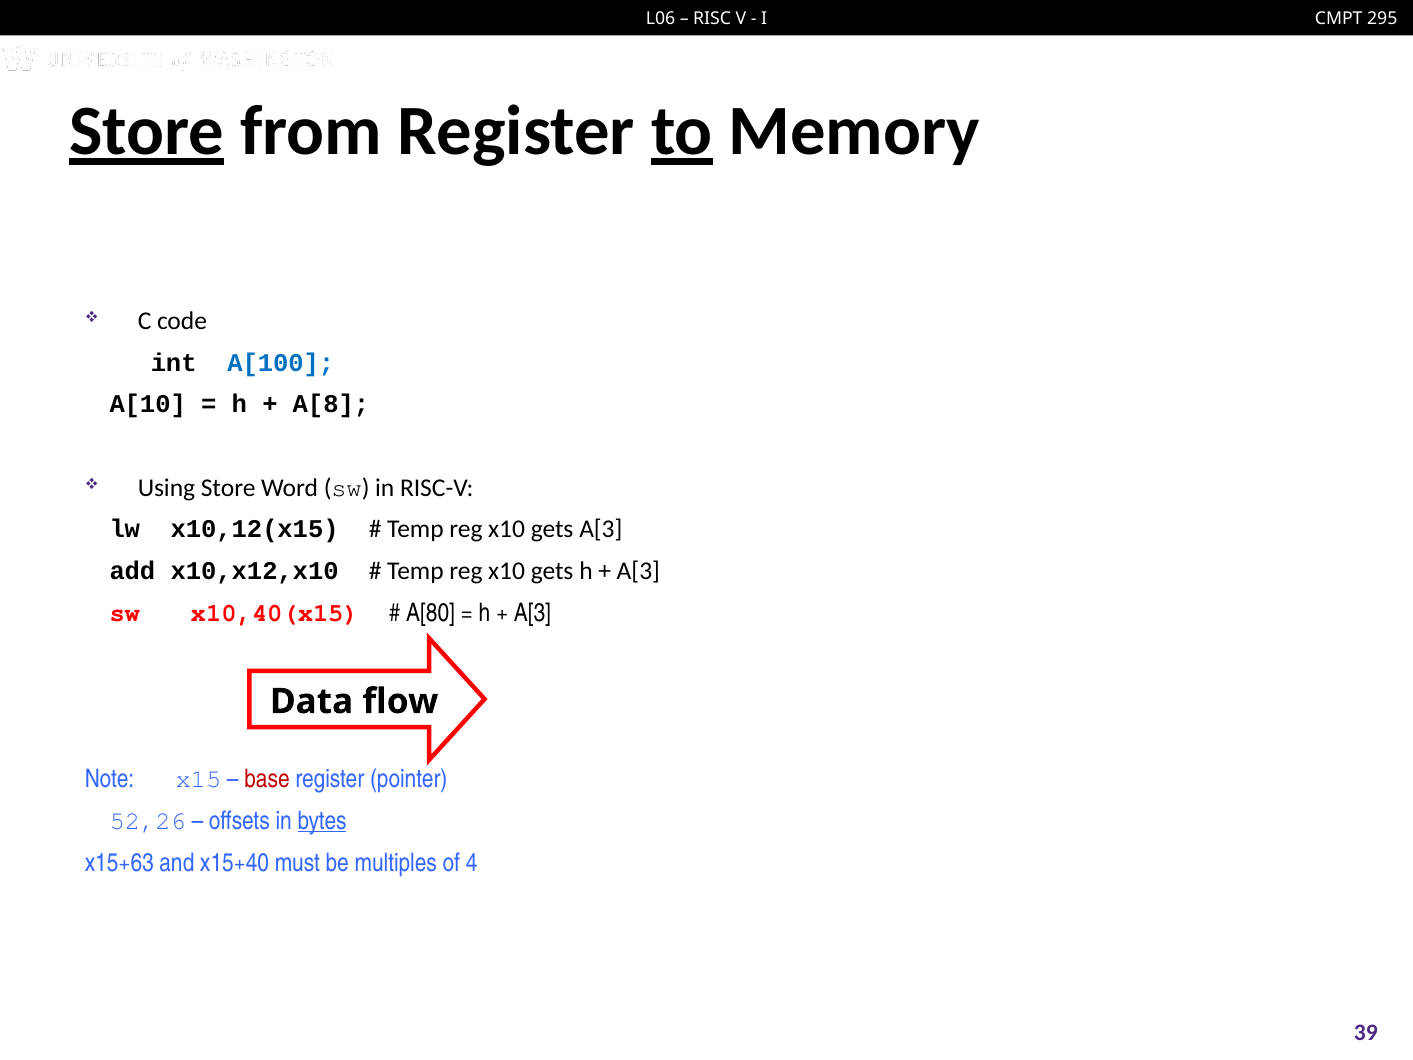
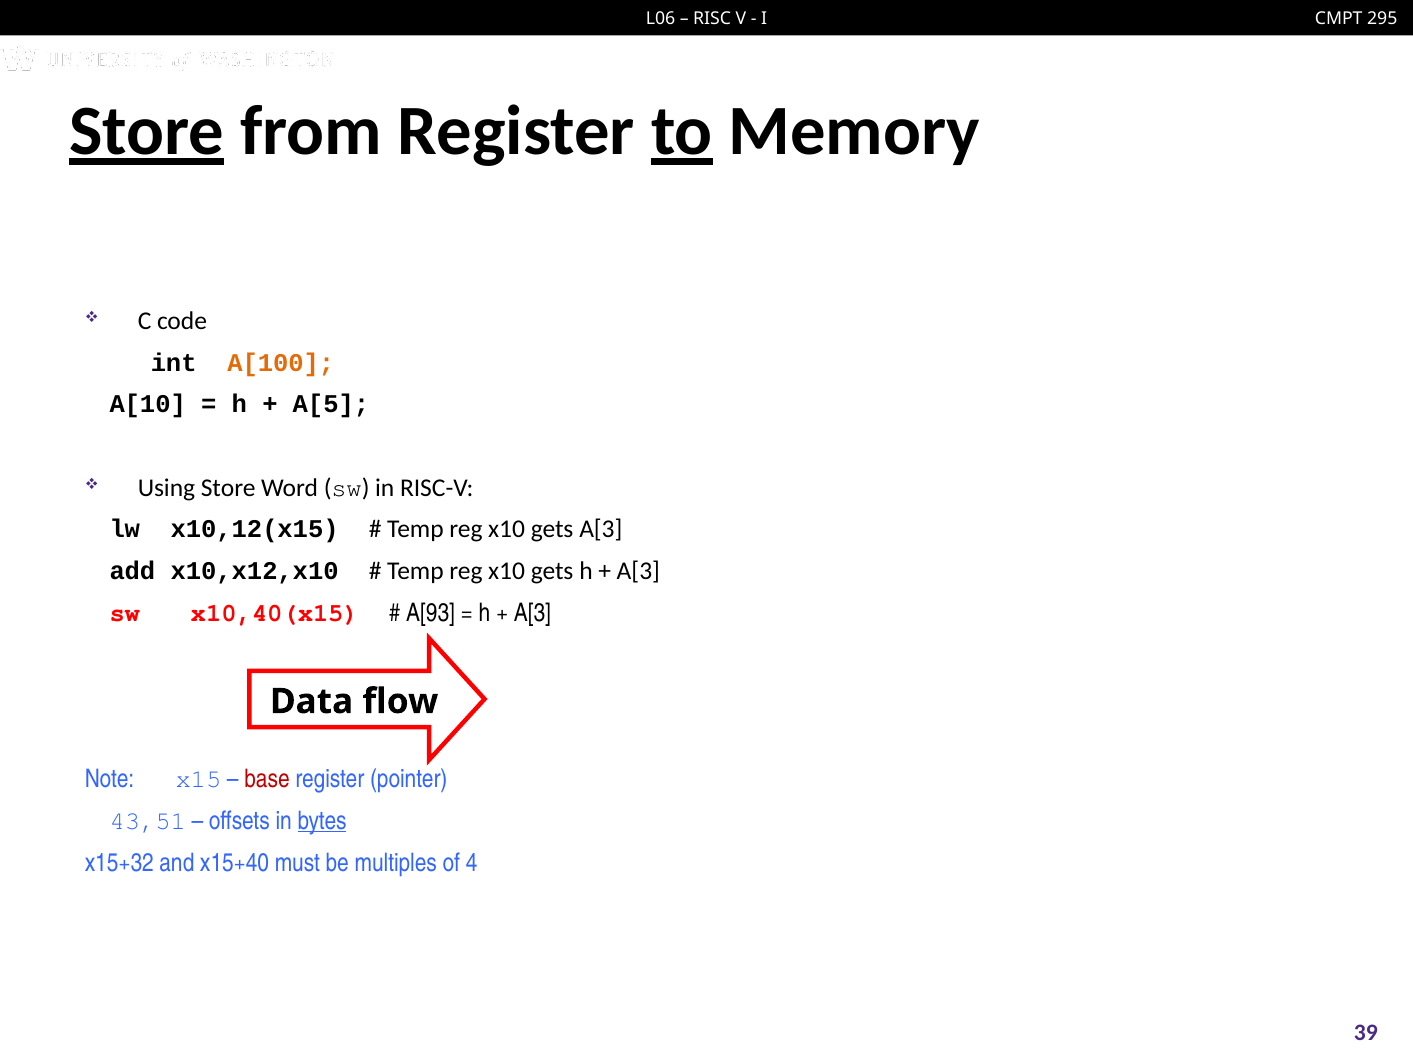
A[100 colour: blue -> orange
A[8: A[8 -> A[5
A[80: A[80 -> A[93
52,26: 52,26 -> 43,51
x15+63: x15+63 -> x15+32
